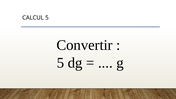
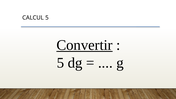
Convertir underline: none -> present
